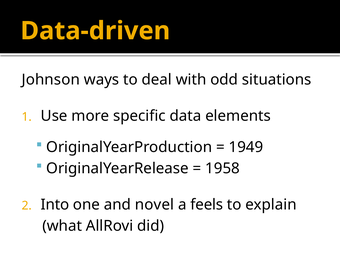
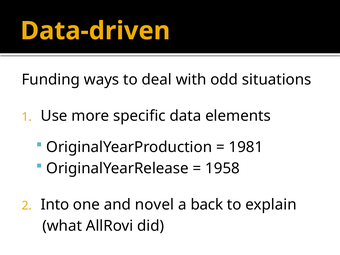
Johnson: Johnson -> Funding
1949: 1949 -> 1981
feels: feels -> back
